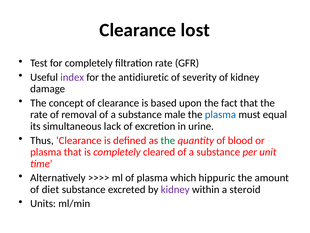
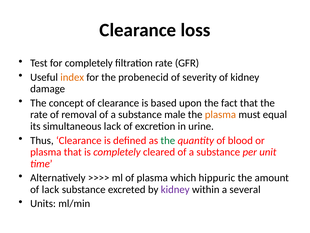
lost: lost -> loss
index colour: purple -> orange
antidiuretic: antidiuretic -> probenecid
plasma at (220, 114) colour: blue -> orange
of diet: diet -> lack
steroid: steroid -> several
